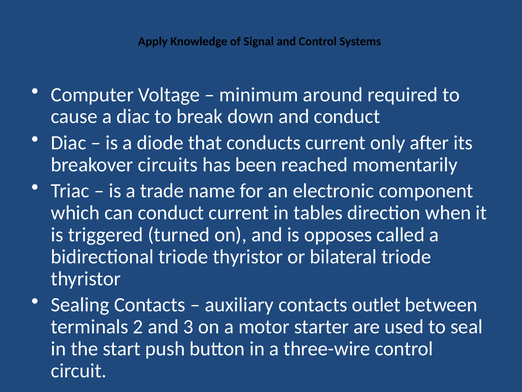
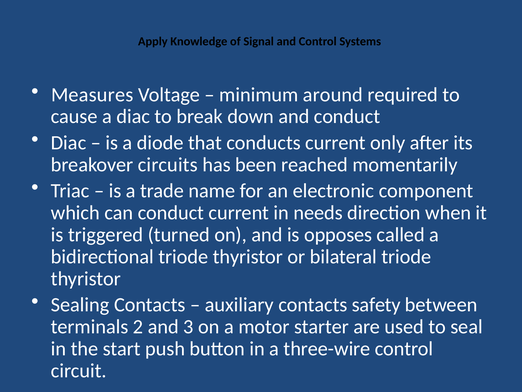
Computer: Computer -> Measures
tables: tables -> needs
outlet: outlet -> safety
